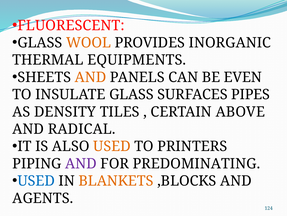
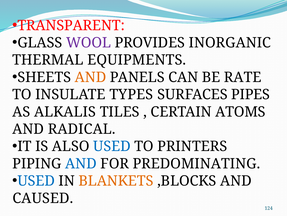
FLUORESCENT: FLUORESCENT -> TRANSPARENT
WOOL colour: orange -> purple
EVEN: EVEN -> RATE
INSULATE GLASS: GLASS -> TYPES
DENSITY: DENSITY -> ALKALIS
ABOVE: ABOVE -> ATOMS
USED at (112, 146) colour: orange -> blue
AND at (81, 163) colour: purple -> blue
AGENTS: AGENTS -> CAUSED
